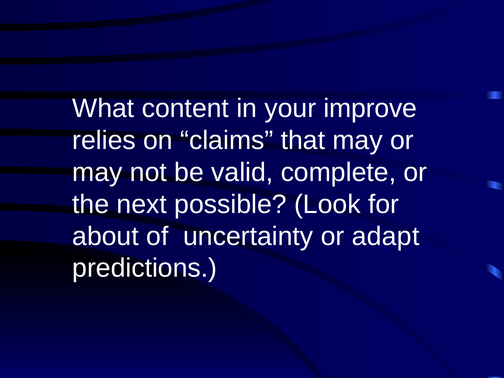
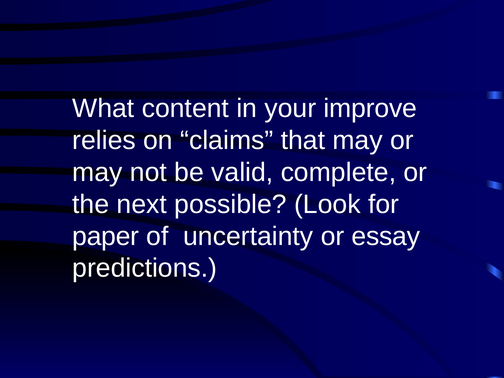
about: about -> paper
adapt: adapt -> essay
